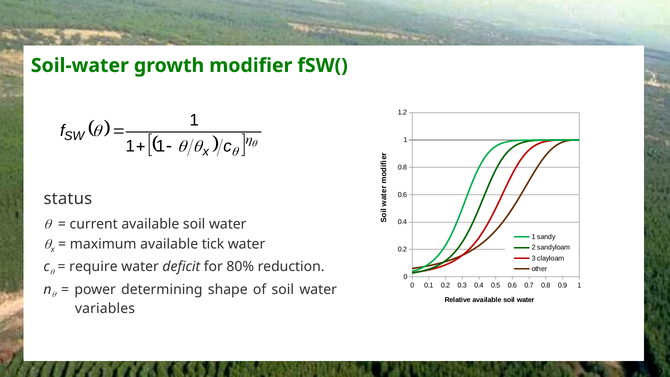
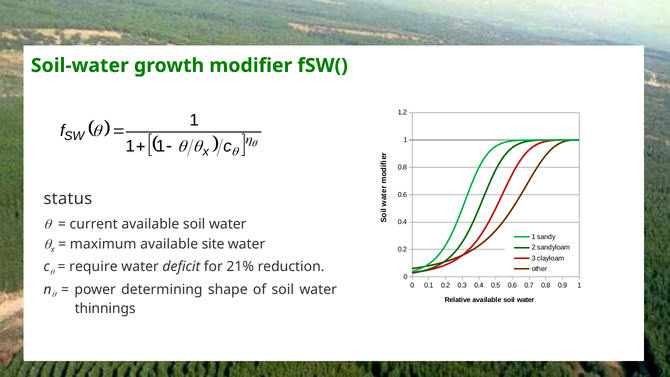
tick: tick -> site
80%: 80% -> 21%
variables: variables -> thinnings
